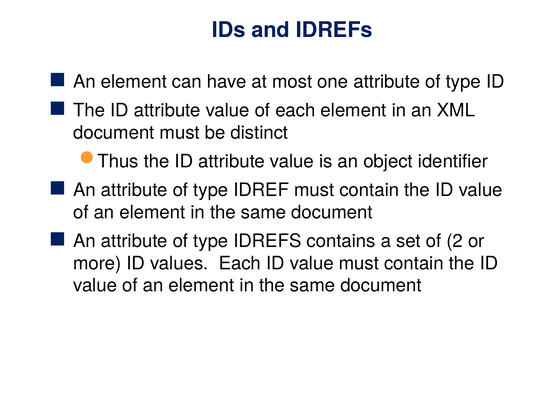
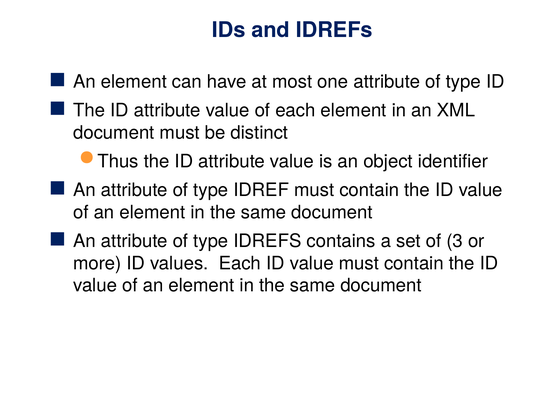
2: 2 -> 3
